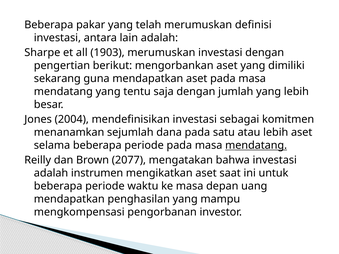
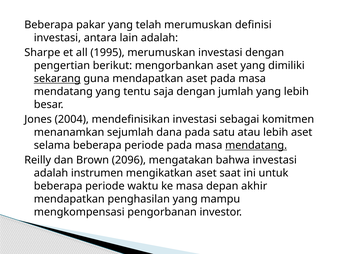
1903: 1903 -> 1995
sekarang underline: none -> present
2077: 2077 -> 2096
uang: uang -> akhir
